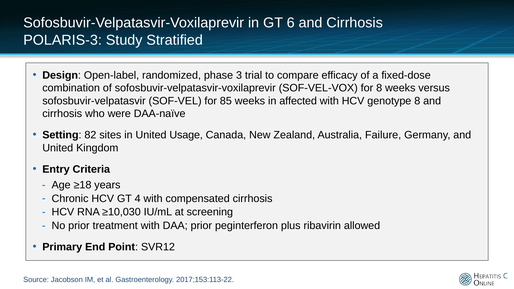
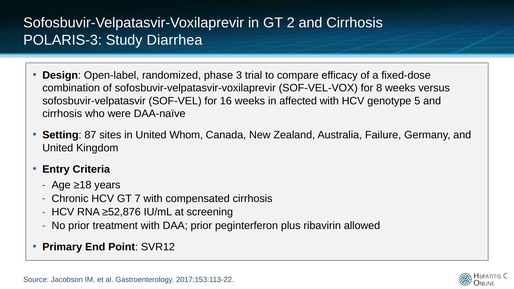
6: 6 -> 2
Stratified: Stratified -> Diarrhea
85: 85 -> 16
genotype 8: 8 -> 5
82: 82 -> 87
Usage: Usage -> Whom
4: 4 -> 7
≥10,030: ≥10,030 -> ≥52,876
